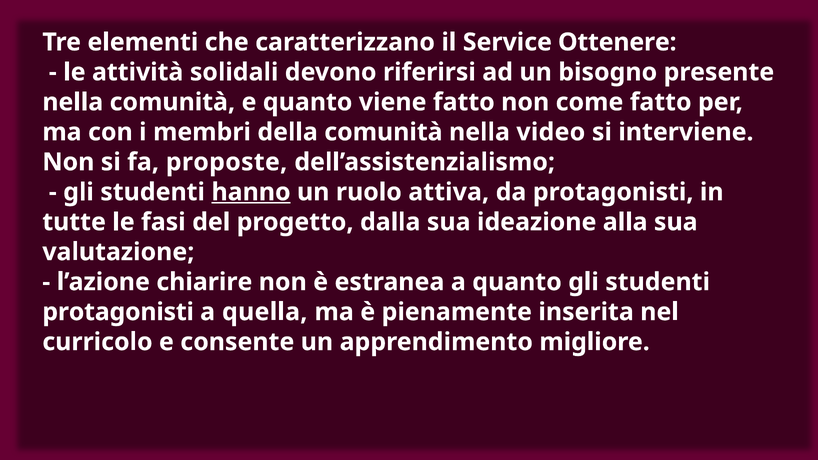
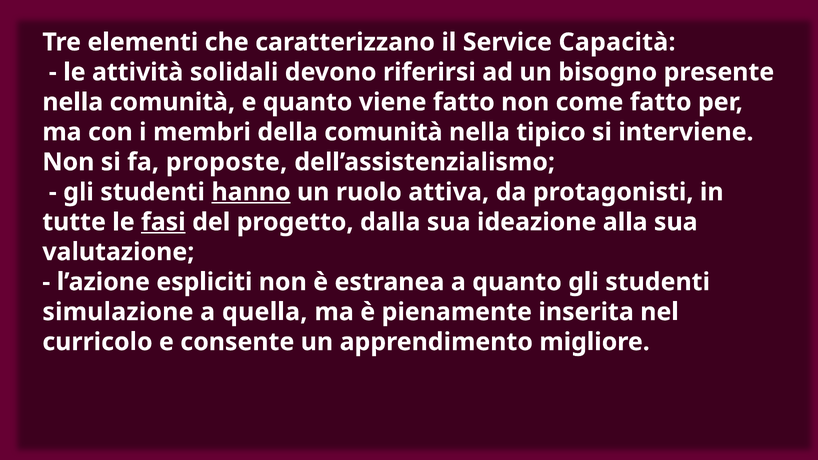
Ottenere: Ottenere -> Capacità
video: video -> tipico
fasi underline: none -> present
chiarire: chiarire -> espliciti
protagonisti at (118, 312): protagonisti -> simulazione
